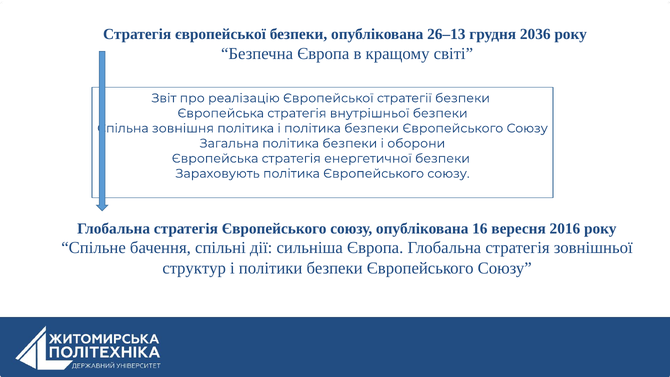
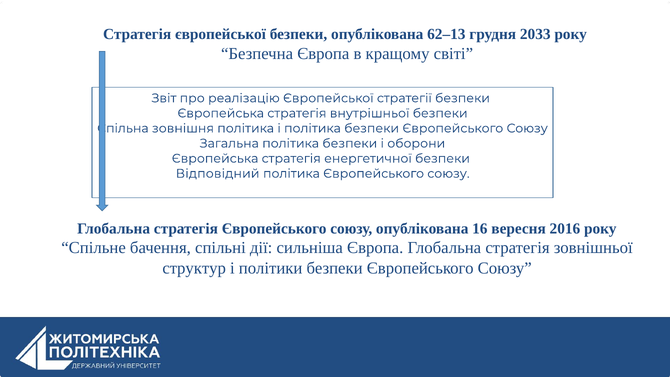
26–13: 26–13 -> 62–13
2036: 2036 -> 2033
Зараховують: Зараховують -> Відповідний
